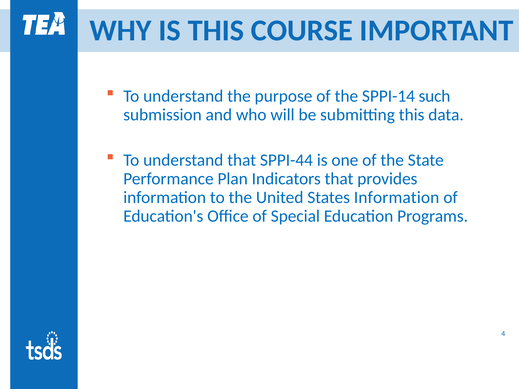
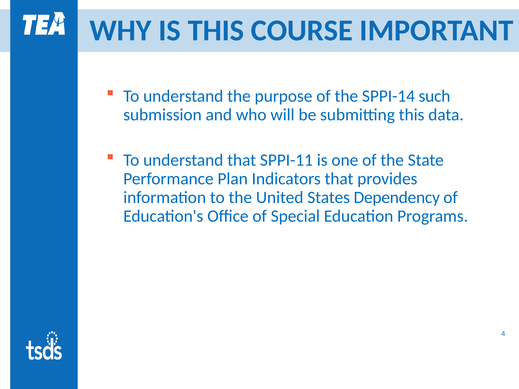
SPPI-44: SPPI-44 -> SPPI-11
States Information: Information -> Dependency
